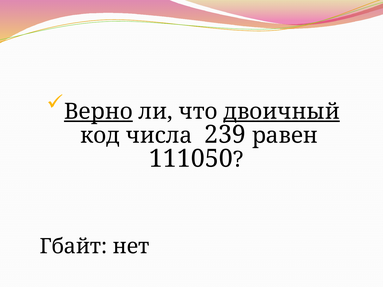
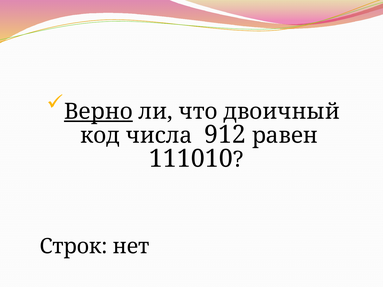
двоичный underline: present -> none
239: 239 -> 912
111050: 111050 -> 111010
Гбайт: Гбайт -> Строк
